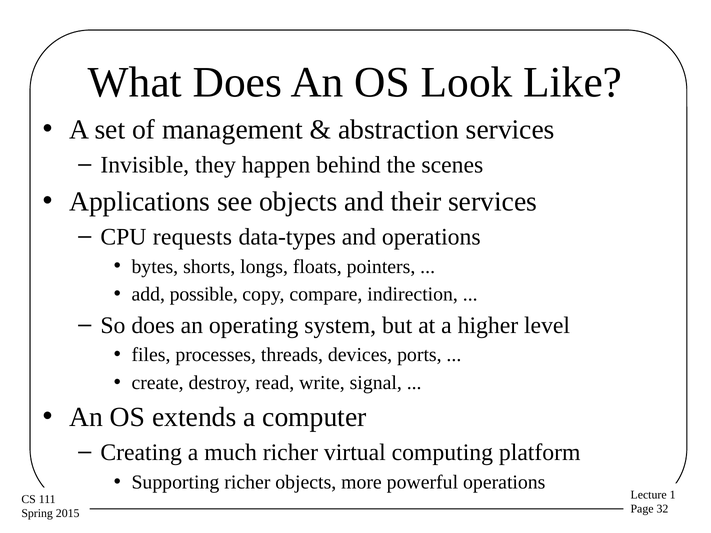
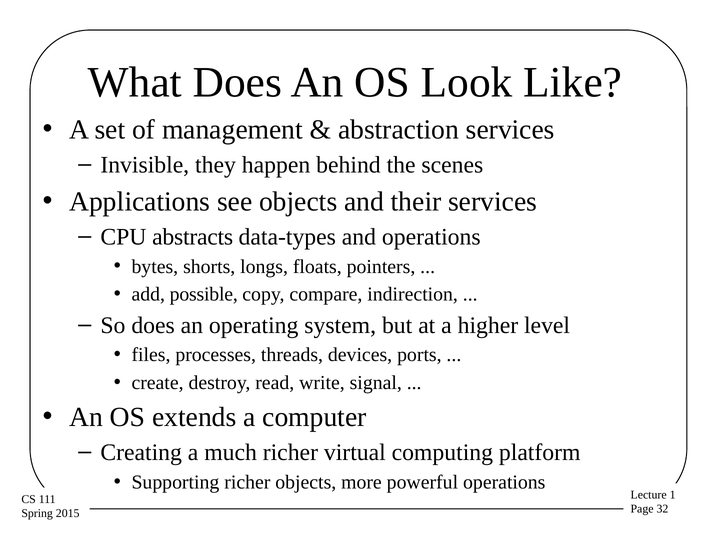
requests: requests -> abstracts
